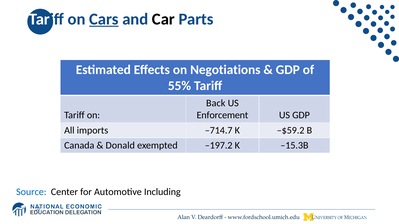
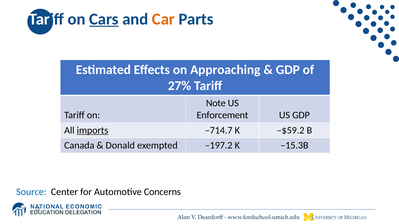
Car colour: black -> orange
Negotiations: Negotiations -> Approaching
55%: 55% -> 27%
Back: Back -> Note
imports underline: none -> present
Including: Including -> Concerns
